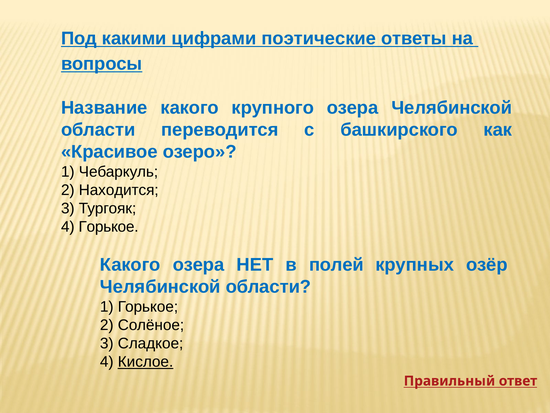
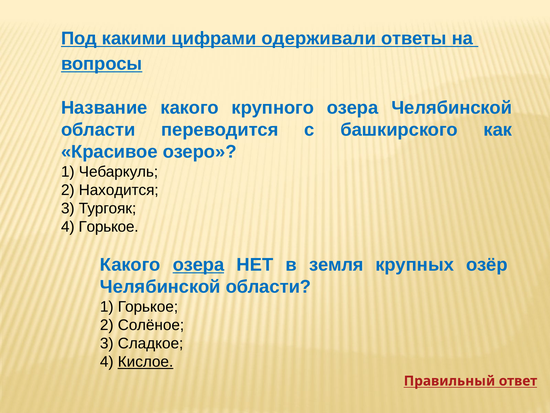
поэтические: поэтические -> одерживали
озера at (198, 265) underline: none -> present
полей: полей -> земля
